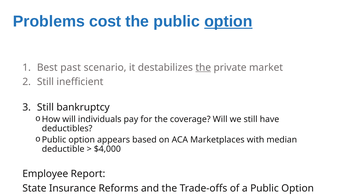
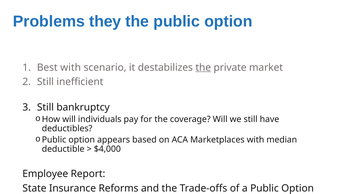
cost: cost -> they
option at (228, 21) underline: present -> none
Best past: past -> with
